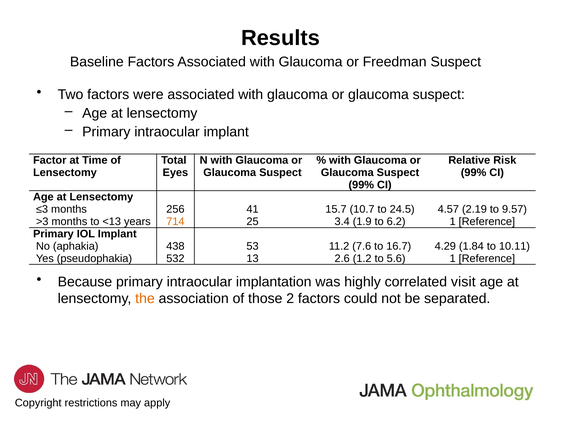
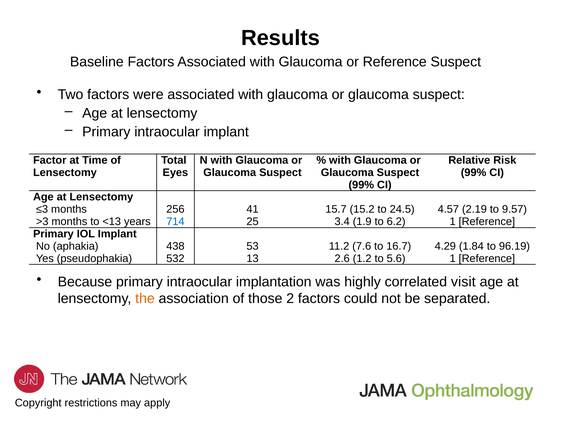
or Freedman: Freedman -> Reference
10.7: 10.7 -> 15.2
714 colour: orange -> blue
10.11: 10.11 -> 96.19
